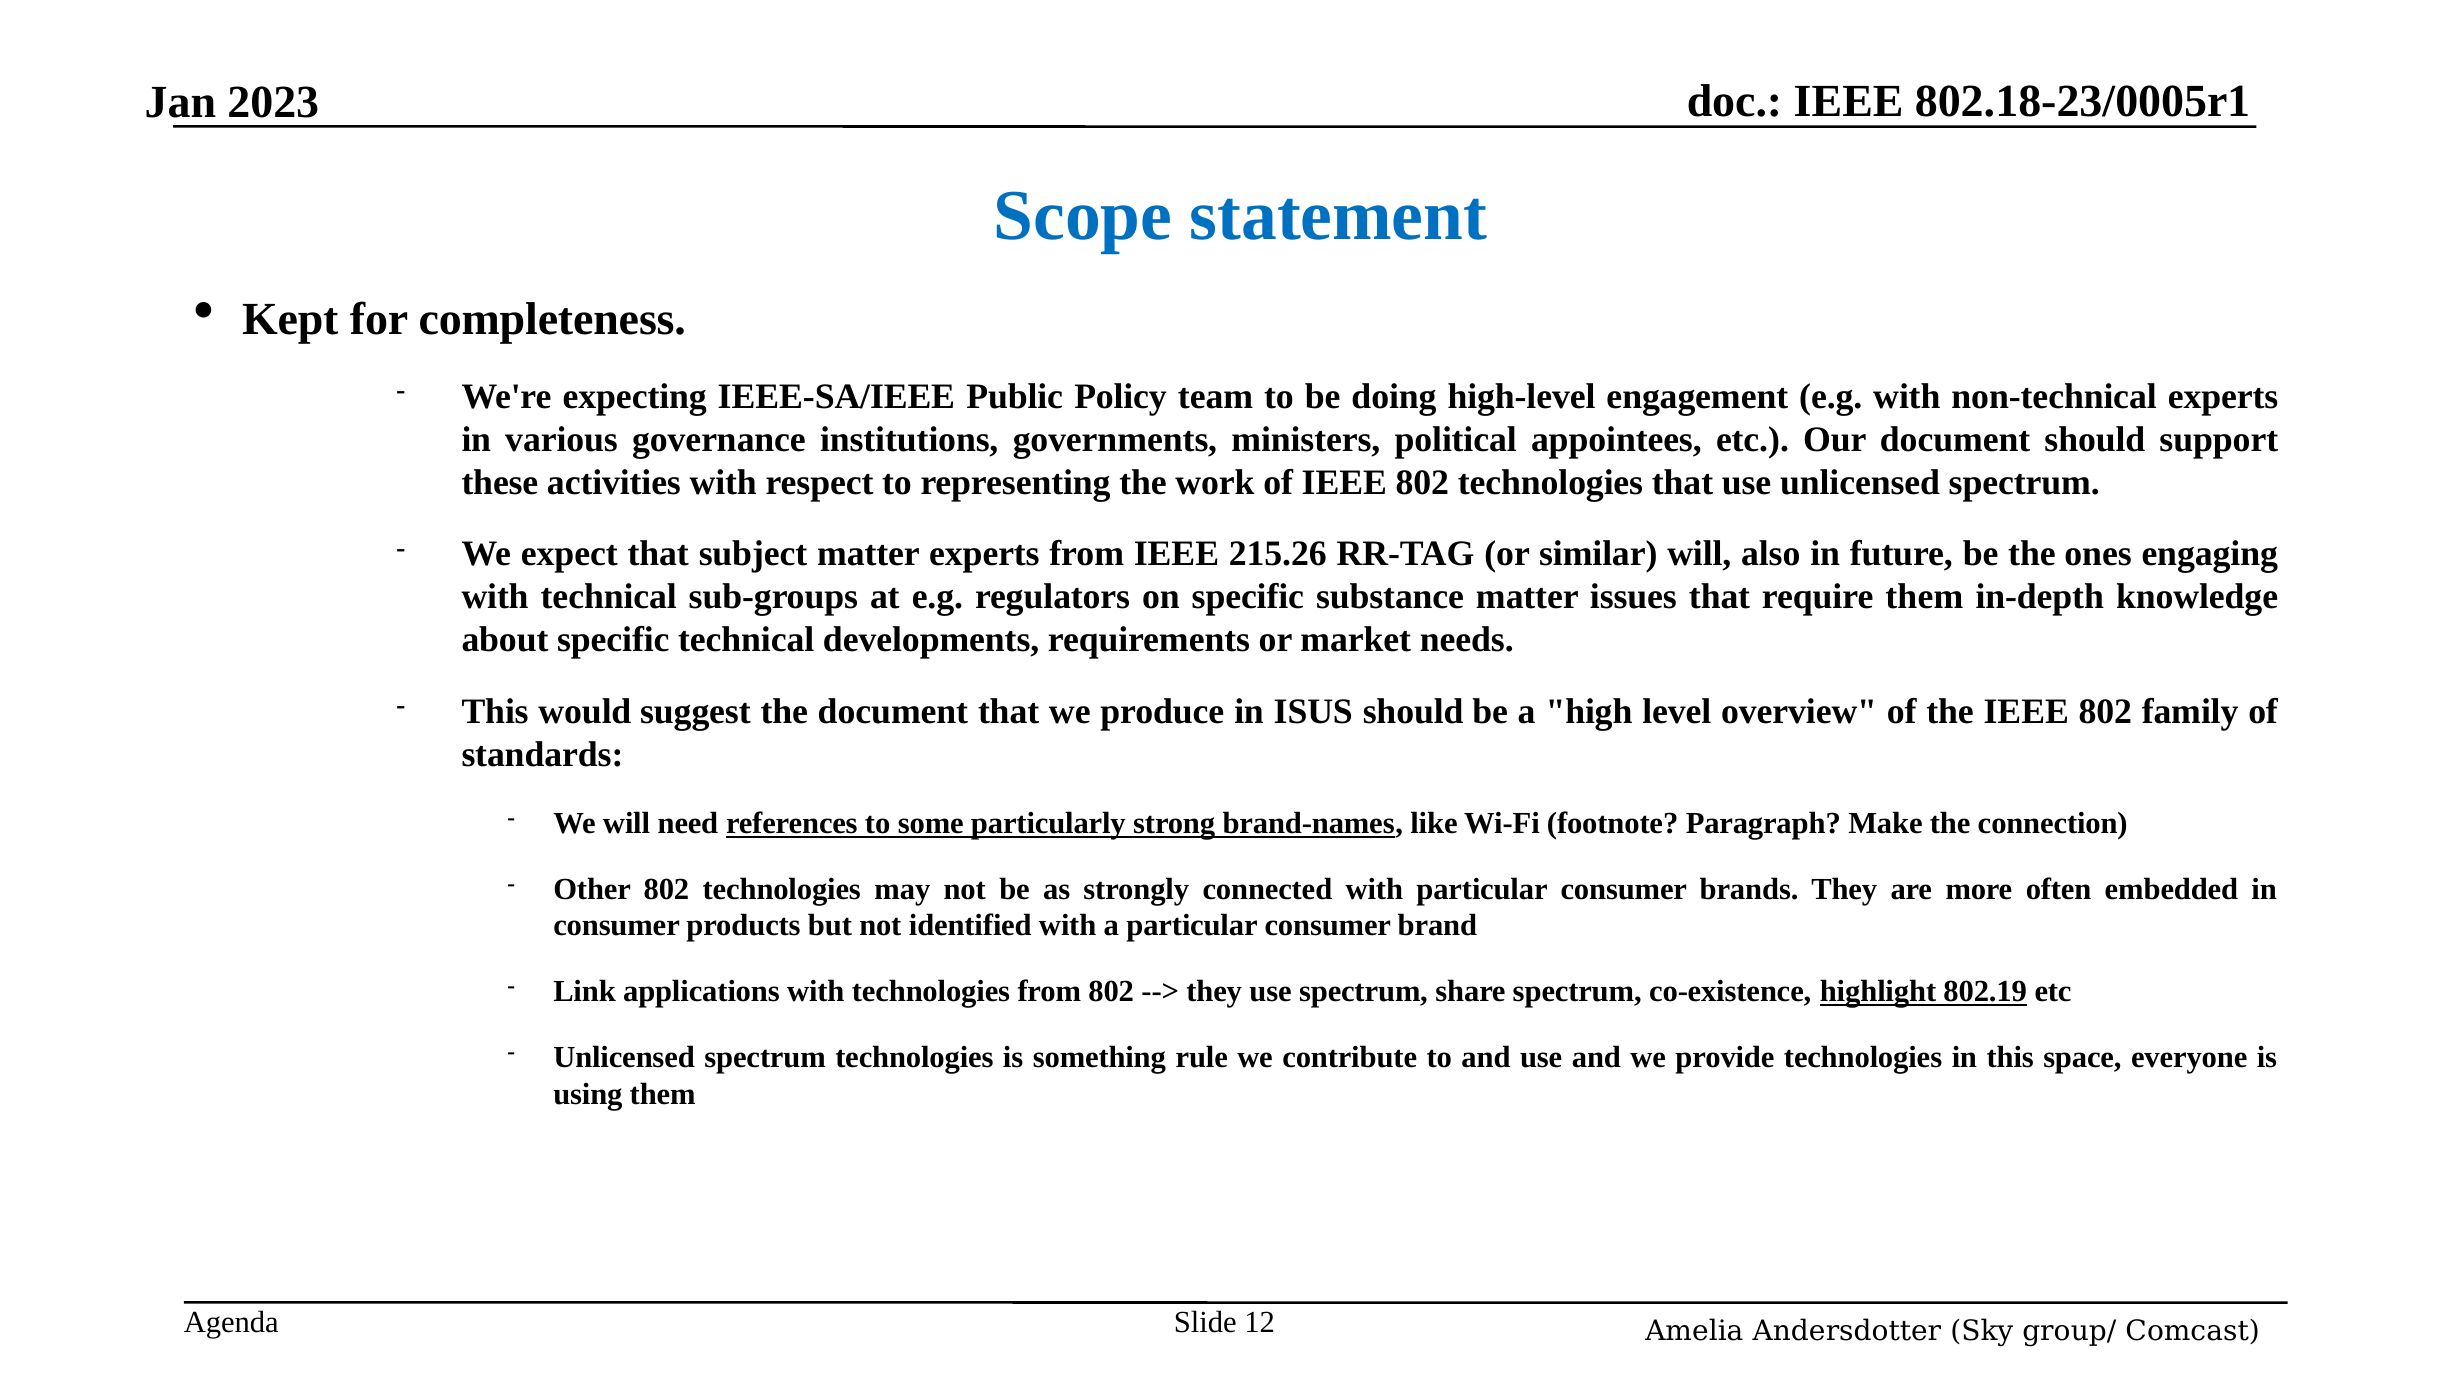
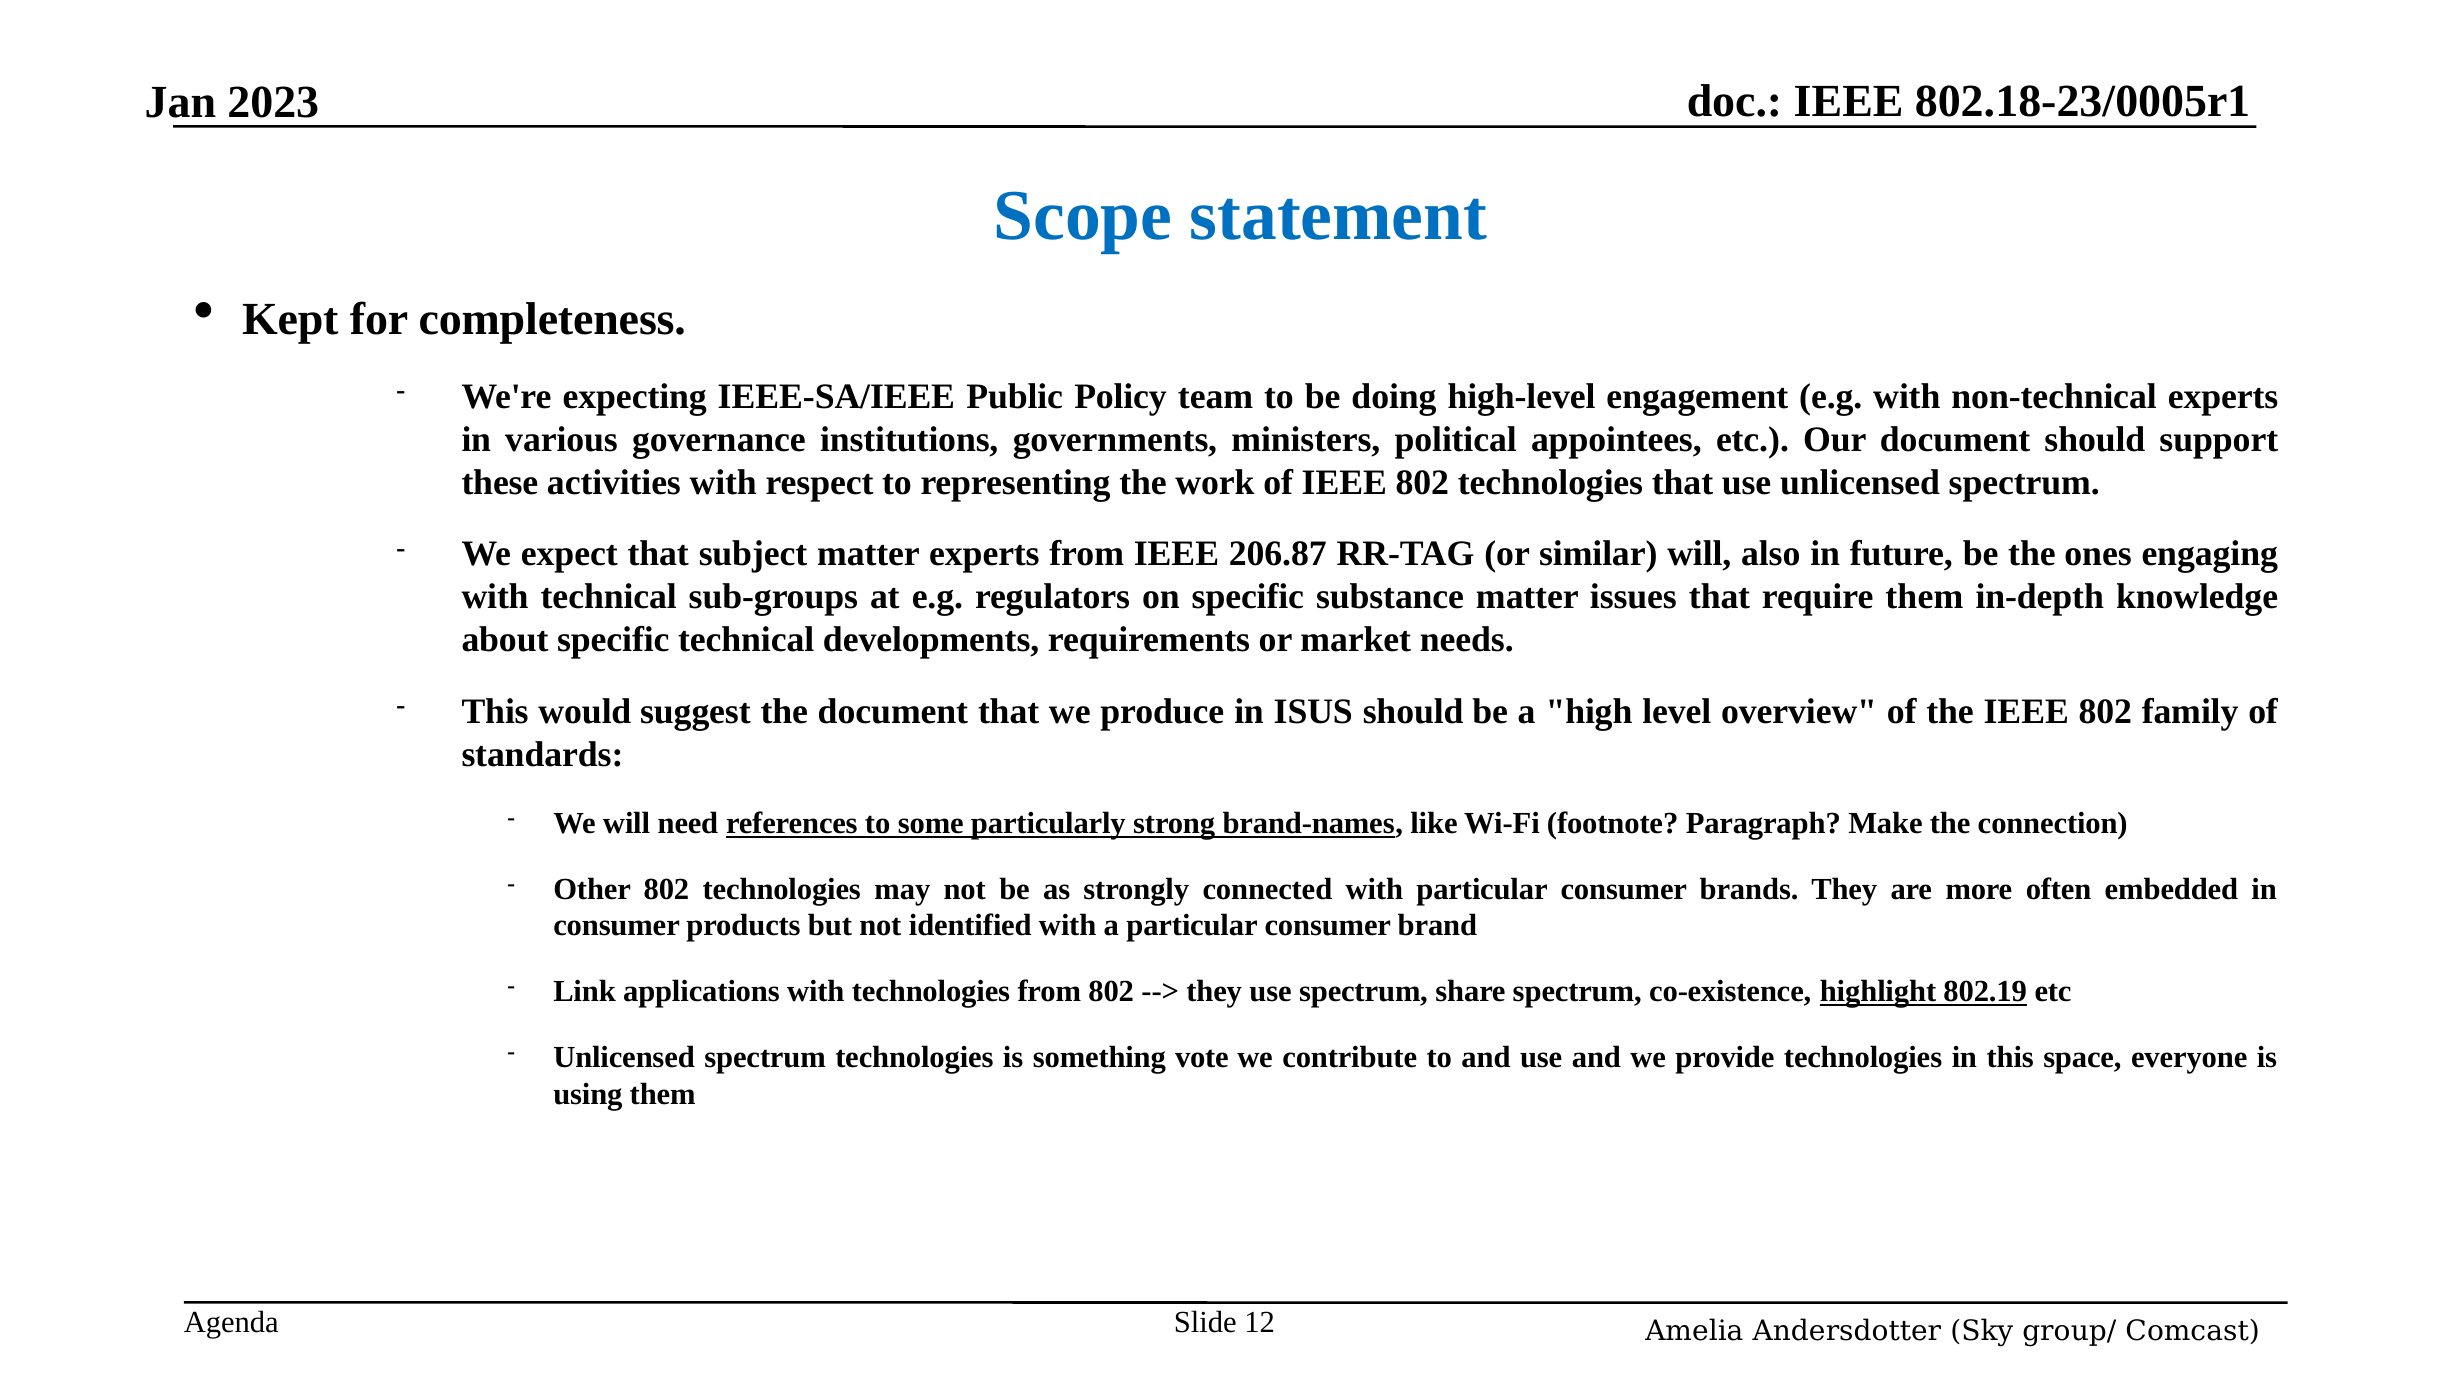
215.26: 215.26 -> 206.87
rule: rule -> vote
